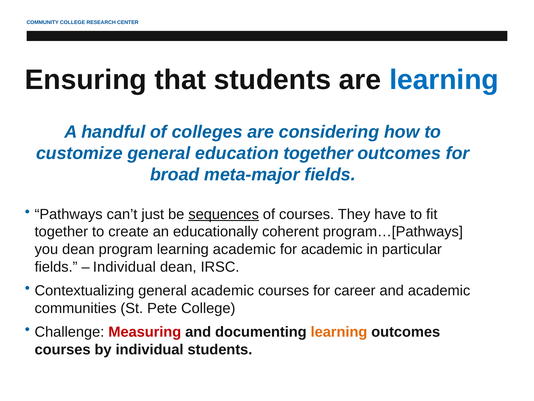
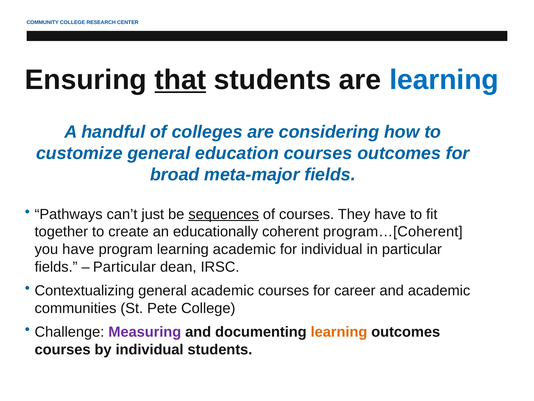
that underline: none -> present
education together: together -> courses
program…[Pathways: program…[Pathways -> program…[Coherent
you dean: dean -> have
for academic: academic -> individual
Individual at (124, 267): Individual -> Particular
Measuring colour: red -> purple
